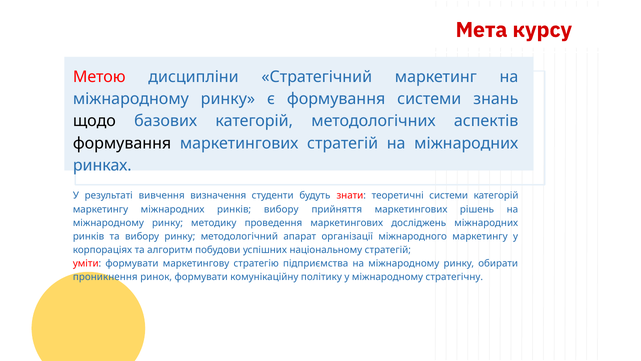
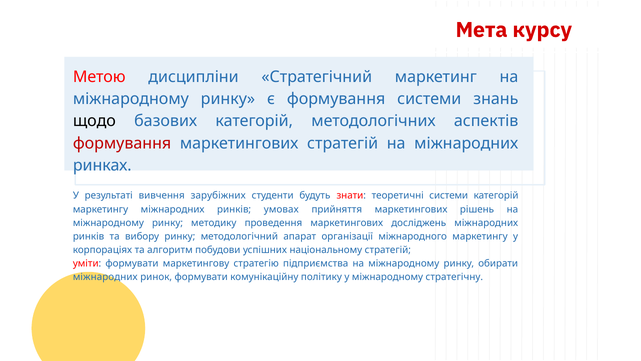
формування at (122, 143) colour: black -> red
визначення: визначення -> зарубіжних
ринків вибору: вибору -> умовах
проникнення at (105, 277): проникнення -> міжнародних
